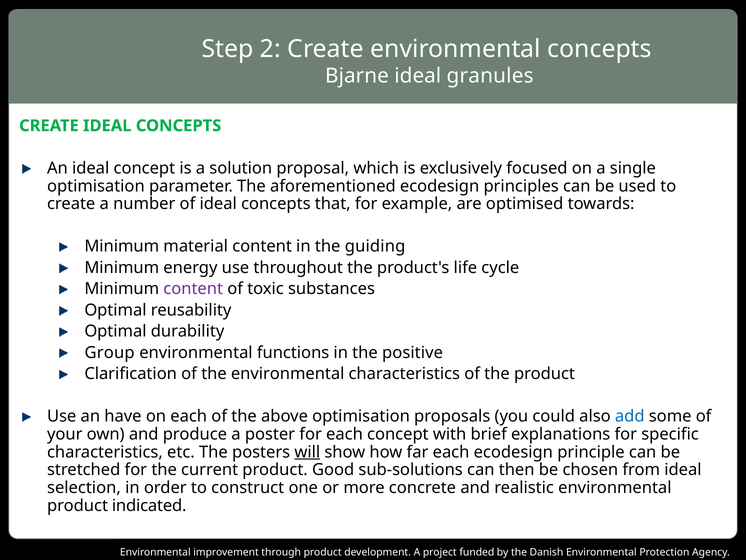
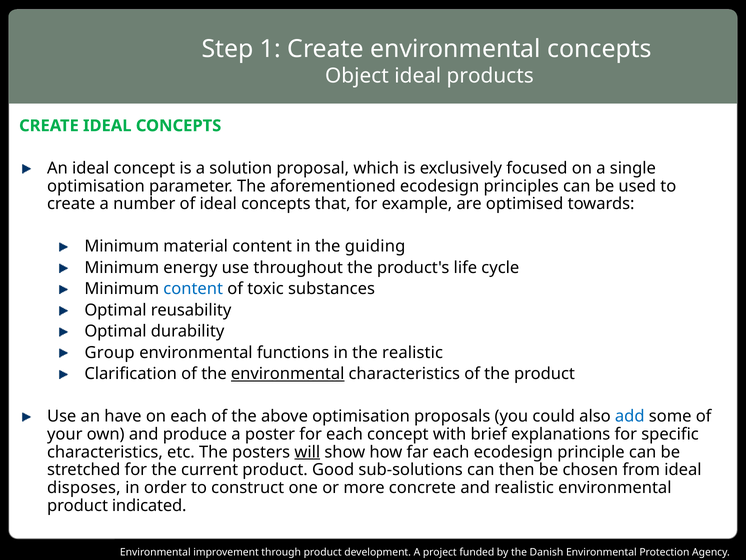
2: 2 -> 1
Bjarne: Bjarne -> Object
granules: granules -> products
content at (193, 289) colour: purple -> blue
the positive: positive -> realistic
environmental at (288, 373) underline: none -> present
selection: selection -> disposes
